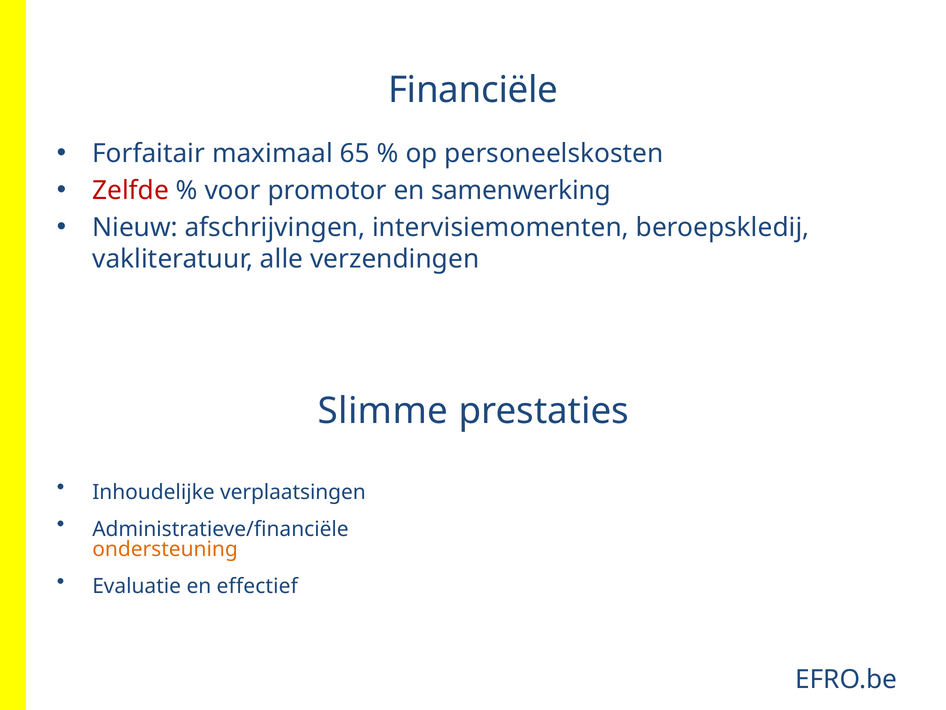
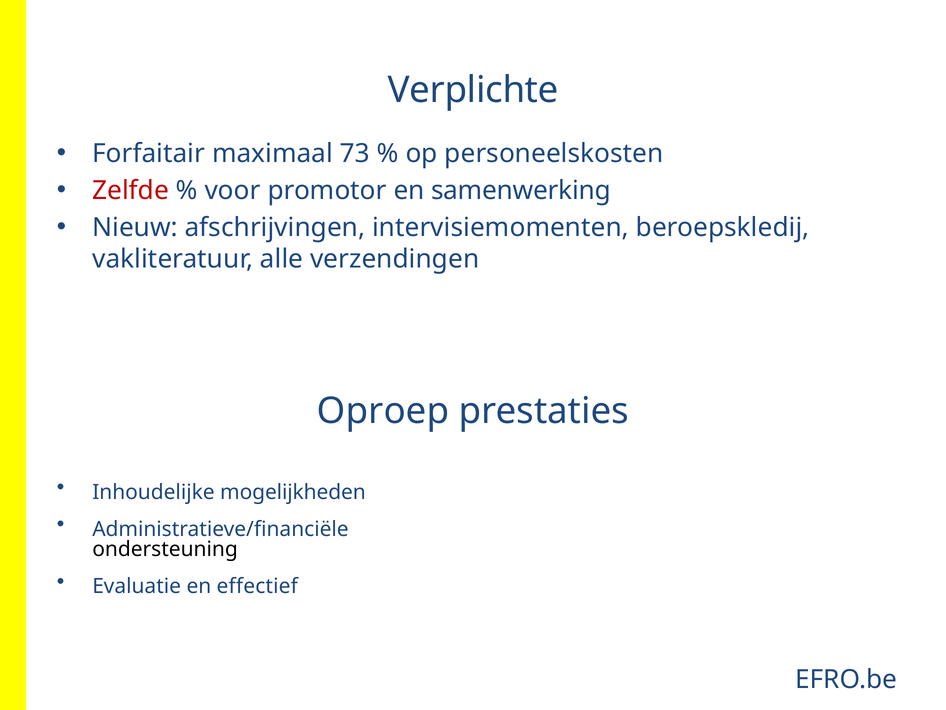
Financiële: Financiële -> Verplichte
65: 65 -> 73
Slimme: Slimme -> Oproep
verplaatsingen: verplaatsingen -> mogelijkheden
ondersteuning colour: orange -> black
